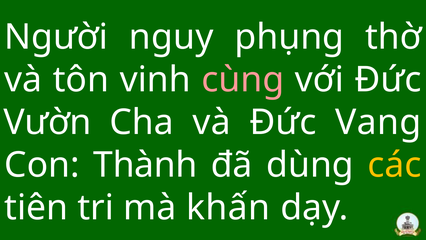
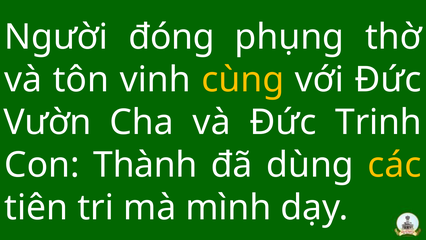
nguy: nguy -> đóng
cùng colour: pink -> yellow
Vang: Vang -> Trinh
khấn: khấn -> mình
